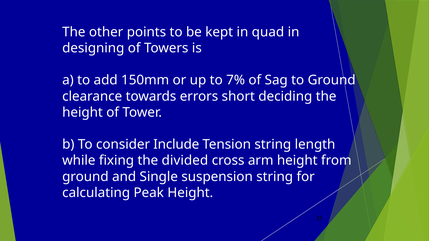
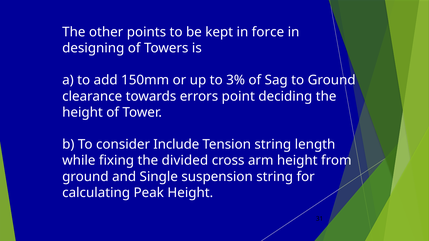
quad: quad -> force
7%: 7% -> 3%
short: short -> point
